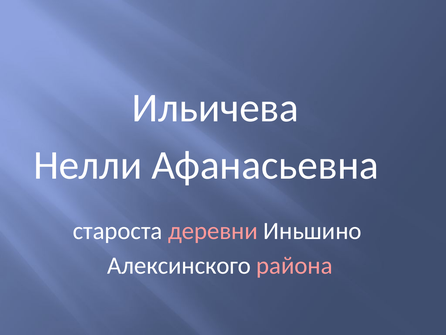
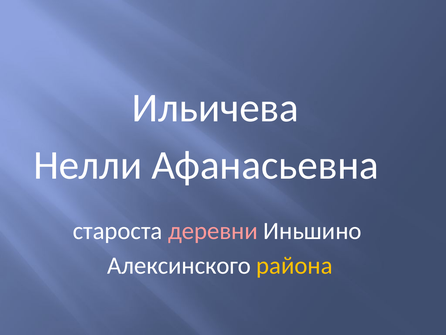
района colour: pink -> yellow
